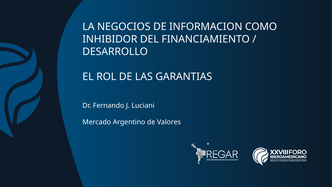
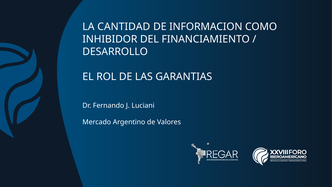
NEGOCIOS: NEGOCIOS -> CANTIDAD
